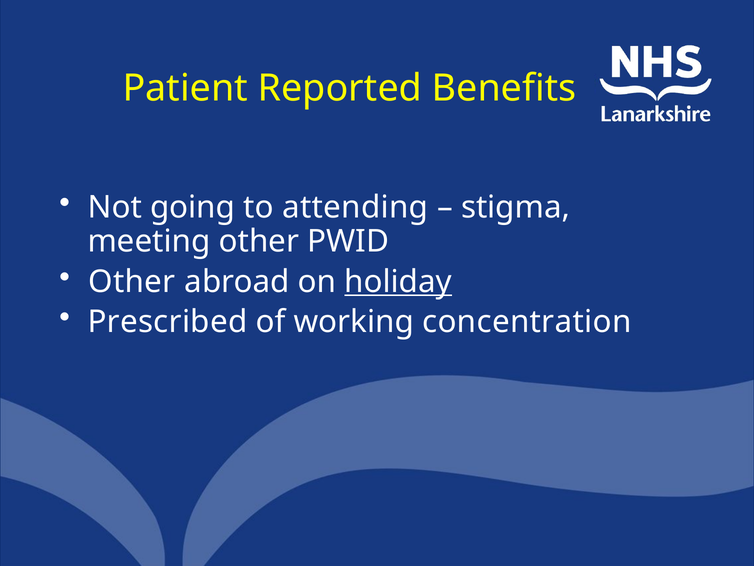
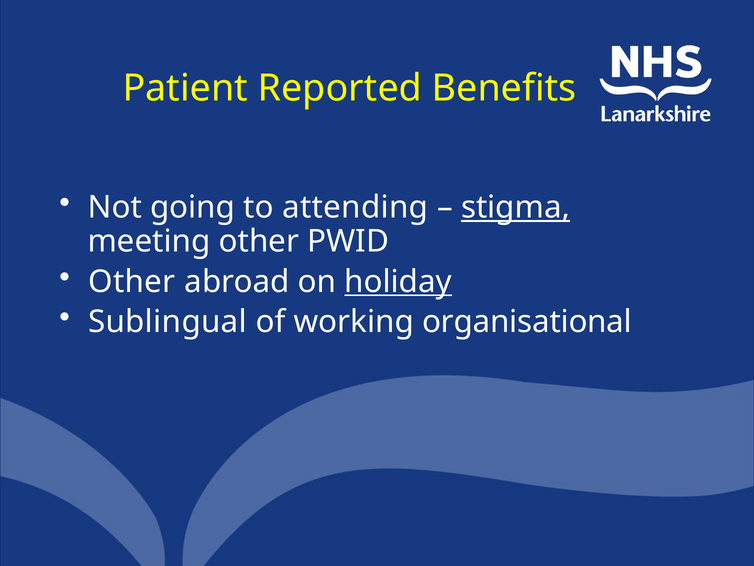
stigma underline: none -> present
Prescribed: Prescribed -> Sublingual
concentration: concentration -> organisational
